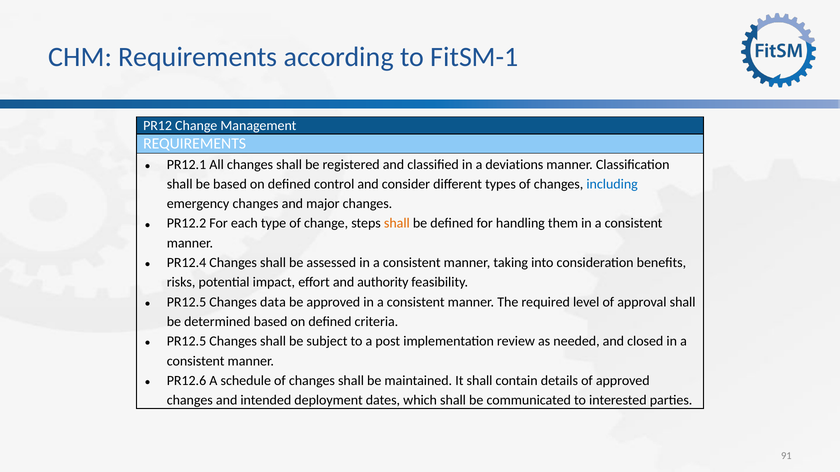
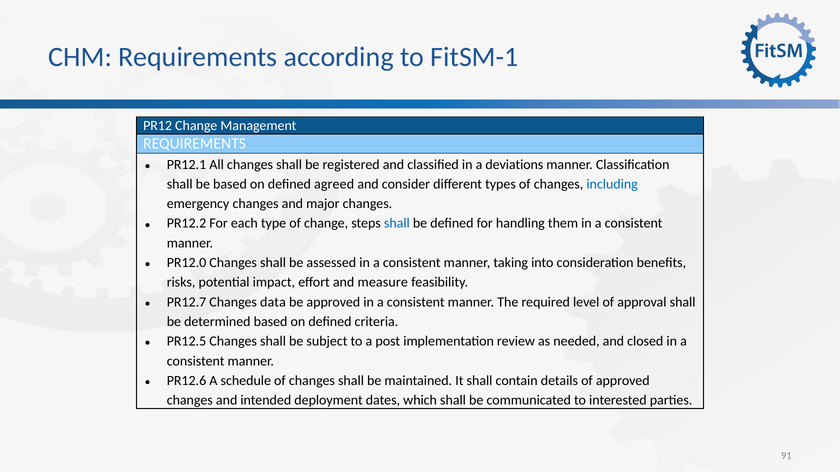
control: control -> agreed
shall at (397, 224) colour: orange -> blue
PR12.4: PR12.4 -> PR12.0
authority: authority -> measure
PR12.5 at (187, 302): PR12.5 -> PR12.7
